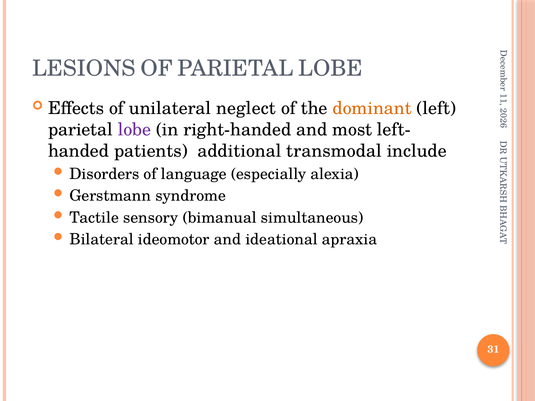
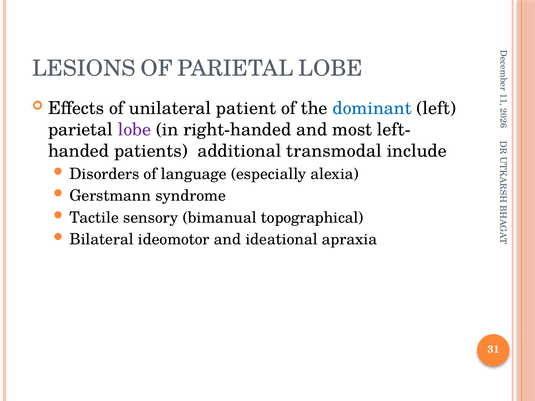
neglect: neglect -> patient
dominant colour: orange -> blue
simultaneous: simultaneous -> topographical
